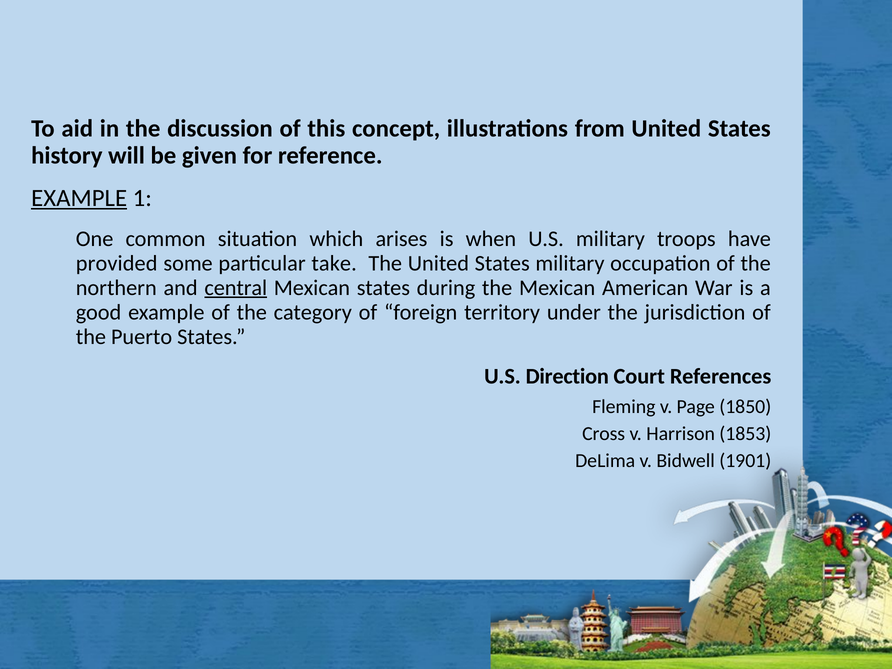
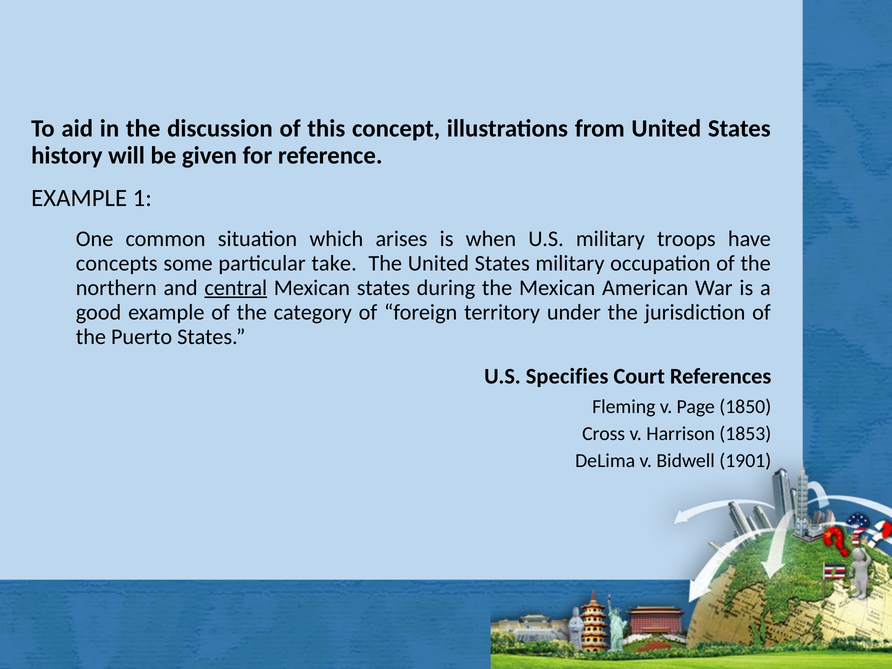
EXAMPLE at (79, 198) underline: present -> none
provided: provided -> concepts
Direction: Direction -> Specifies
